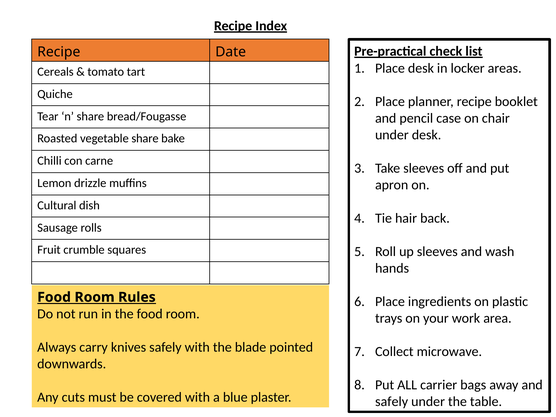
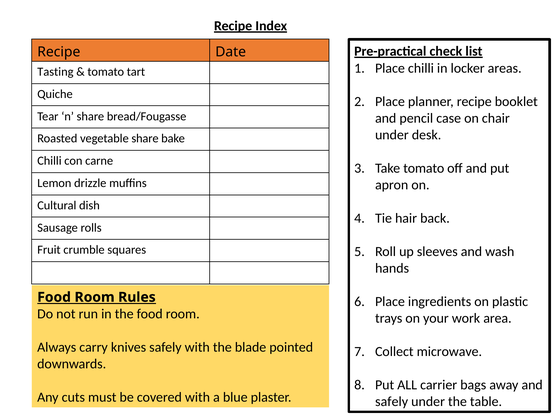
Place desk: desk -> chilli
Cereals: Cereals -> Tasting
Take sleeves: sleeves -> tomato
